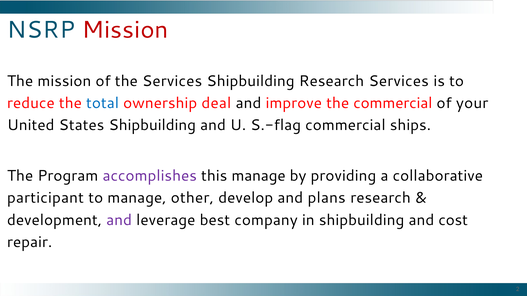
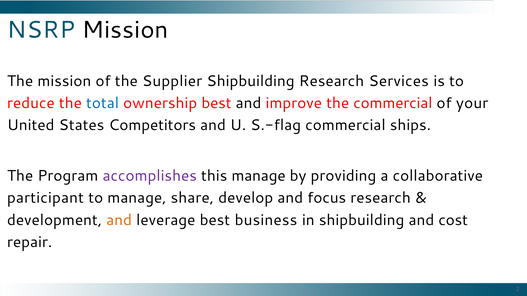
Mission at (125, 30) colour: red -> black
the Services: Services -> Supplier
ownership deal: deal -> best
States Shipbuilding: Shipbuilding -> Competitors
other: other -> share
plans: plans -> focus
and at (119, 220) colour: purple -> orange
company: company -> business
